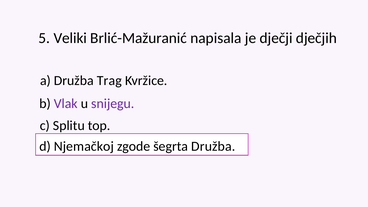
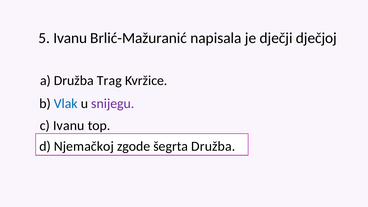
5 Veliki: Veliki -> Ivanu
dječjih: dječjih -> dječjoj
Vlak colour: purple -> blue
c Splitu: Splitu -> Ivanu
